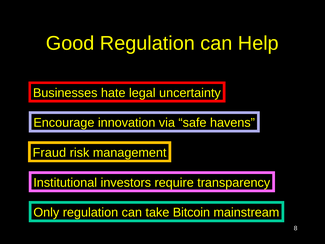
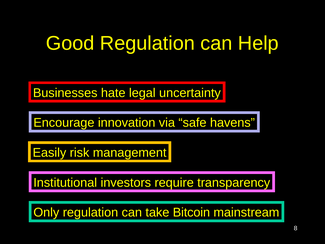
Fraud: Fraud -> Easily
